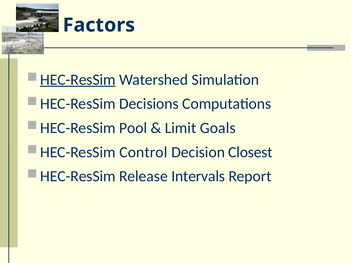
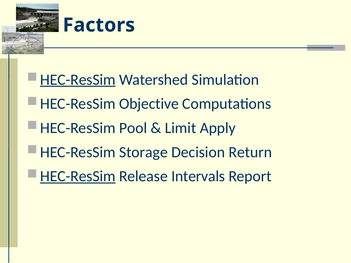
Decisions: Decisions -> Objective
Goals: Goals -> Apply
Control: Control -> Storage
Closest: Closest -> Return
HEC-ResSim at (78, 176) underline: none -> present
